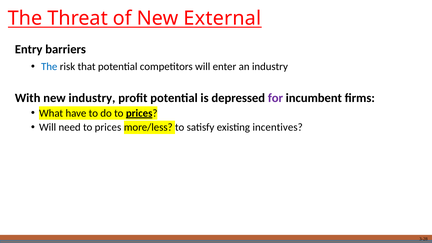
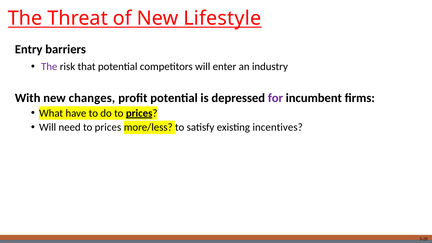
External: External -> Lifestyle
The at (49, 67) colour: blue -> purple
new industry: industry -> changes
